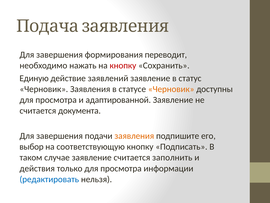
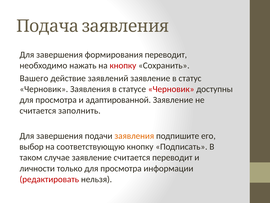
Единую: Единую -> Вашего
Черновик at (171, 89) colour: orange -> red
документа: документа -> заполнить
считается заполнить: заполнить -> переводит
действия: действия -> личности
редактировать colour: blue -> red
